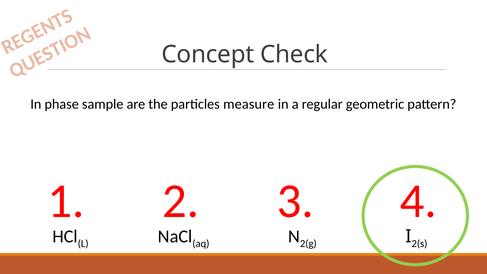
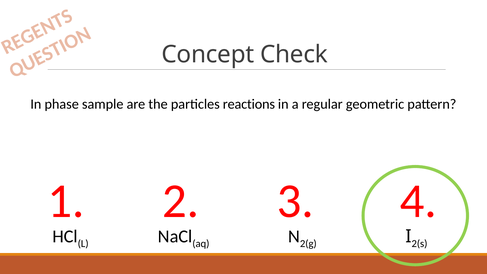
measure: measure -> reactions
